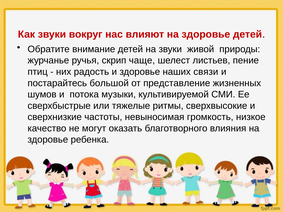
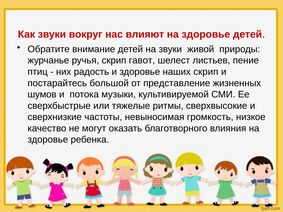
чаще: чаще -> гавот
наших связи: связи -> скрип
